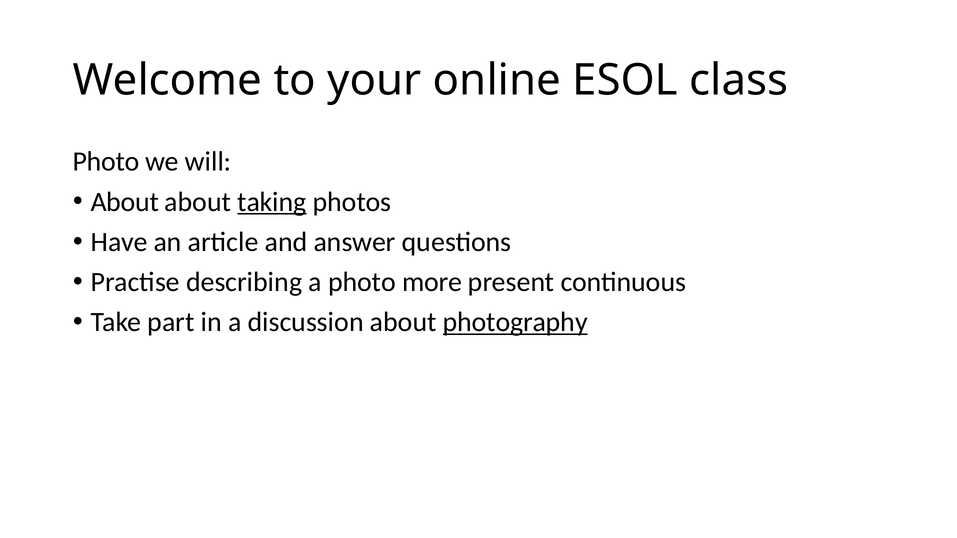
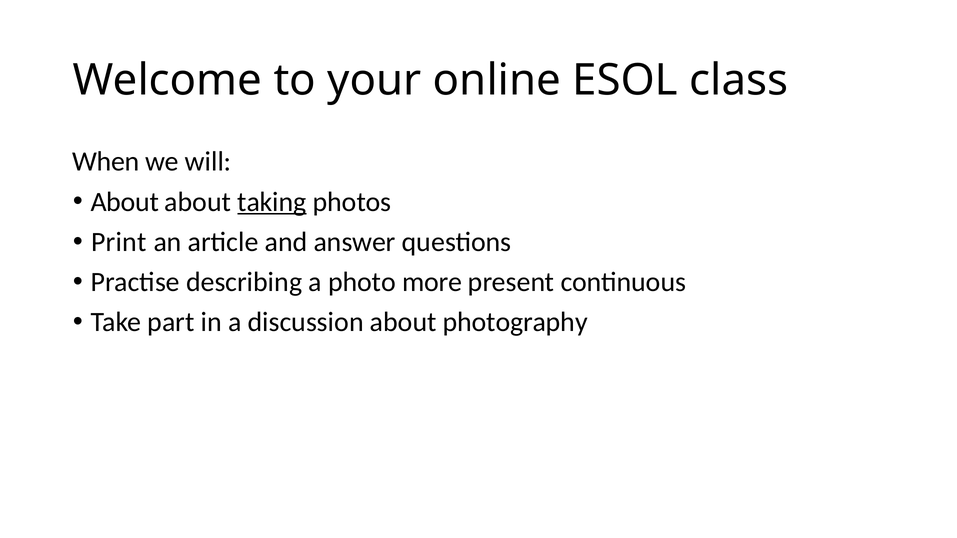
Photo at (106, 162): Photo -> When
Have: Have -> Print
photography underline: present -> none
